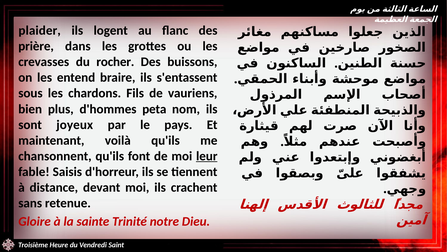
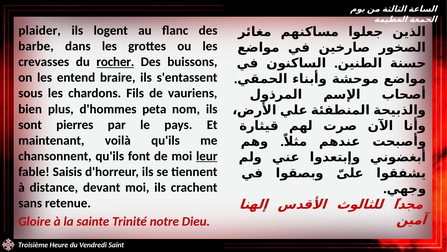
prière: prière -> barbe
rocher underline: none -> present
joyeux: joyeux -> pierres
